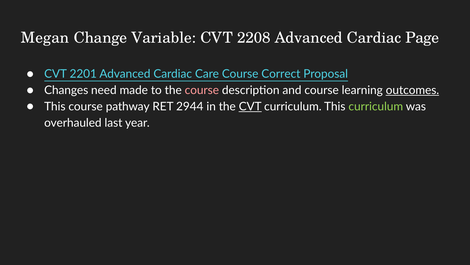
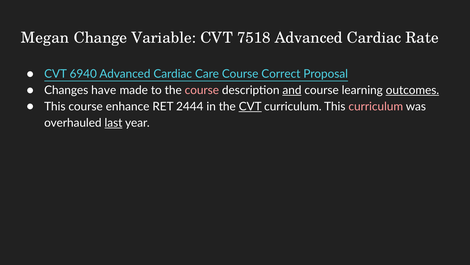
2208: 2208 -> 7518
Page: Page -> Rate
2201: 2201 -> 6940
need: need -> have
and underline: none -> present
pathway: pathway -> enhance
2944: 2944 -> 2444
curriculum at (376, 106) colour: light green -> pink
last underline: none -> present
